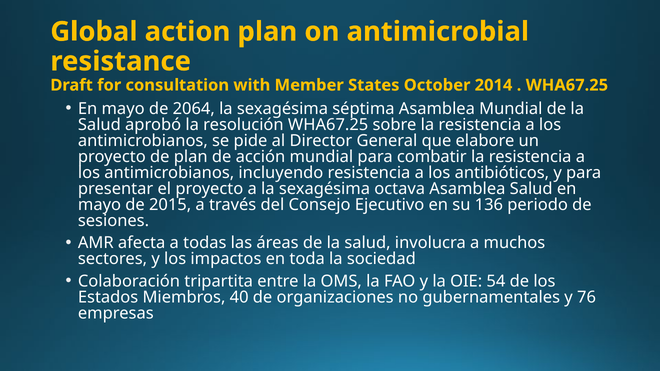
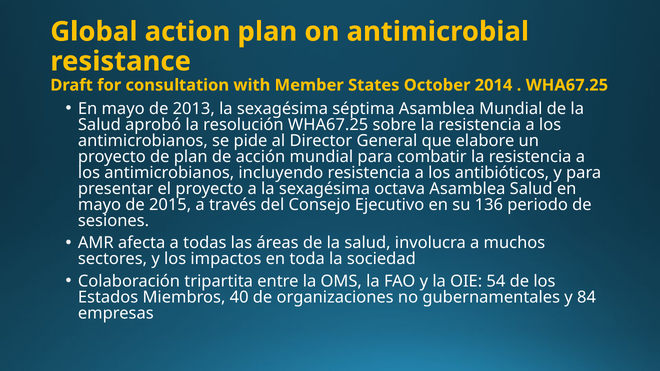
2064: 2064 -> 2013
76: 76 -> 84
